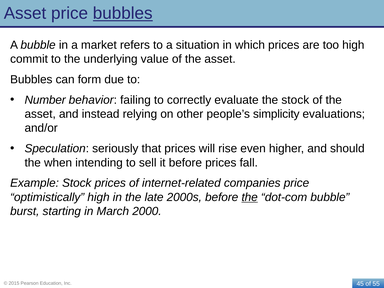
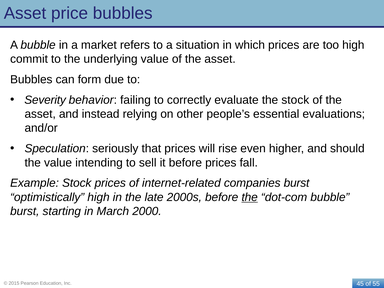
bubbles at (123, 13) underline: present -> none
Number: Number -> Severity
simplicity: simplicity -> essential
the when: when -> value
companies price: price -> burst
